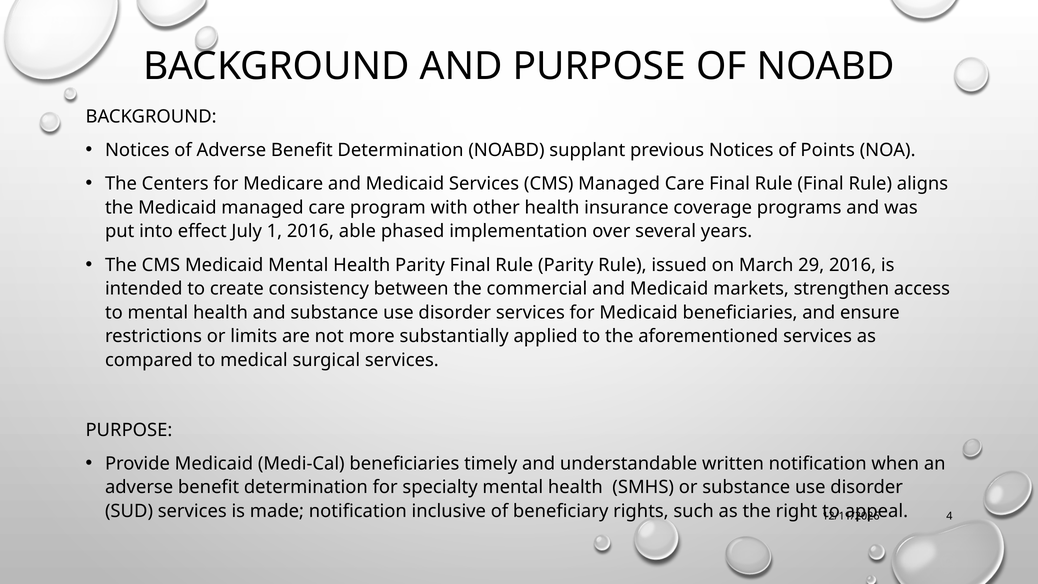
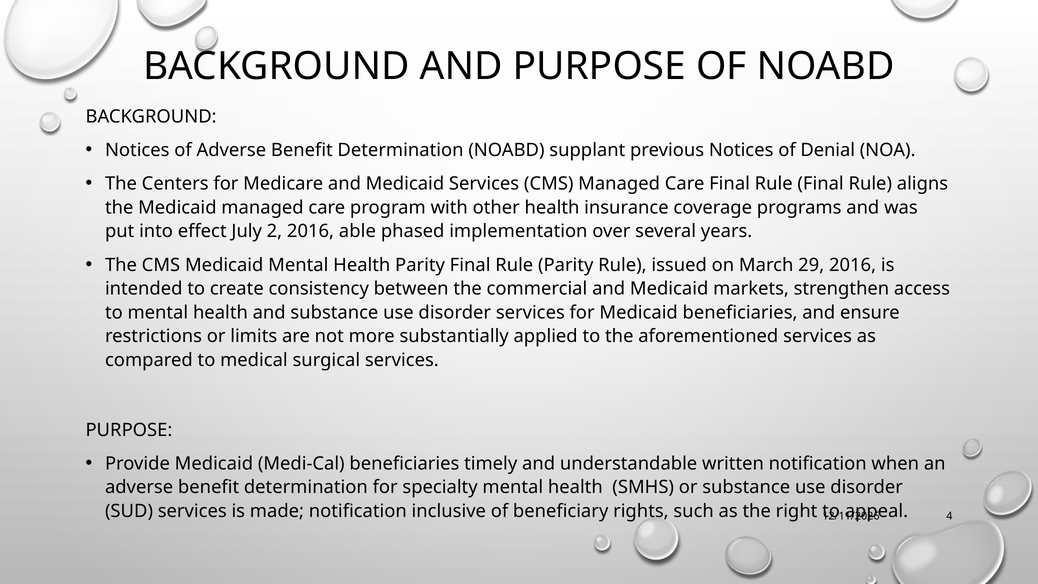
Points: Points -> Denial
1: 1 -> 2
